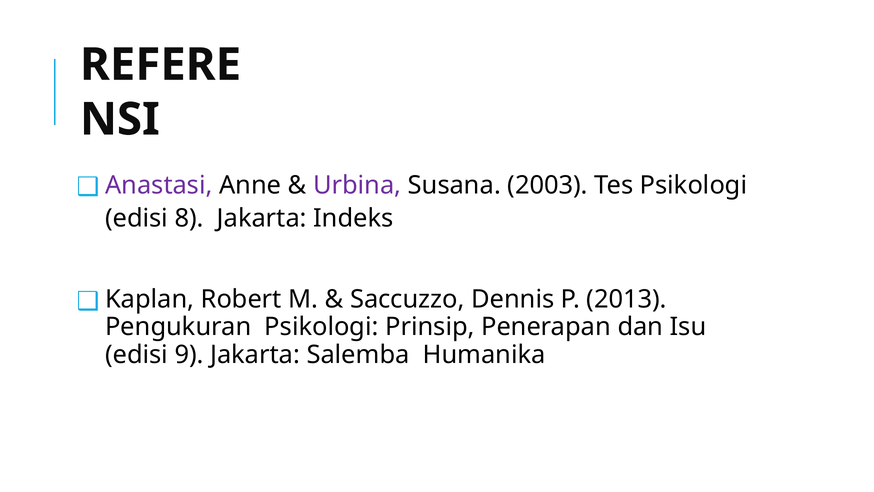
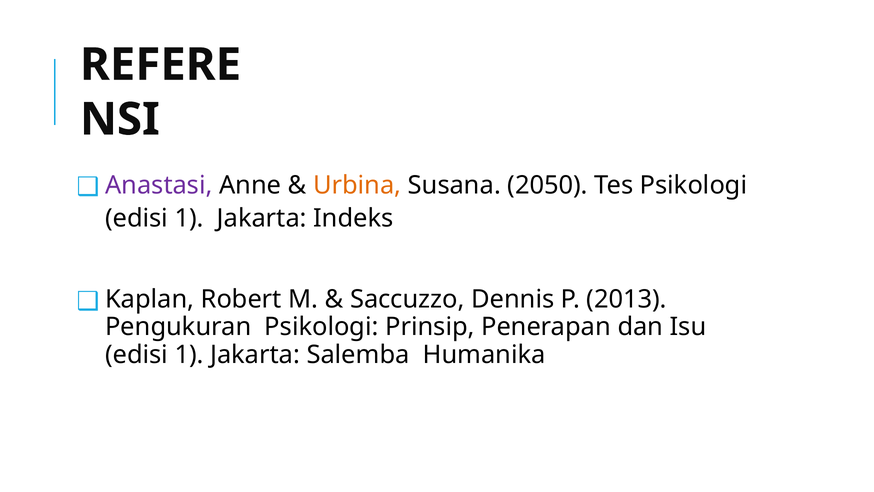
Urbina colour: purple -> orange
2003: 2003 -> 2050
8 at (189, 218): 8 -> 1
9 at (189, 354): 9 -> 1
